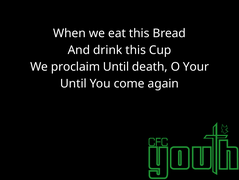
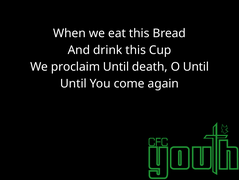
O Your: Your -> Until
